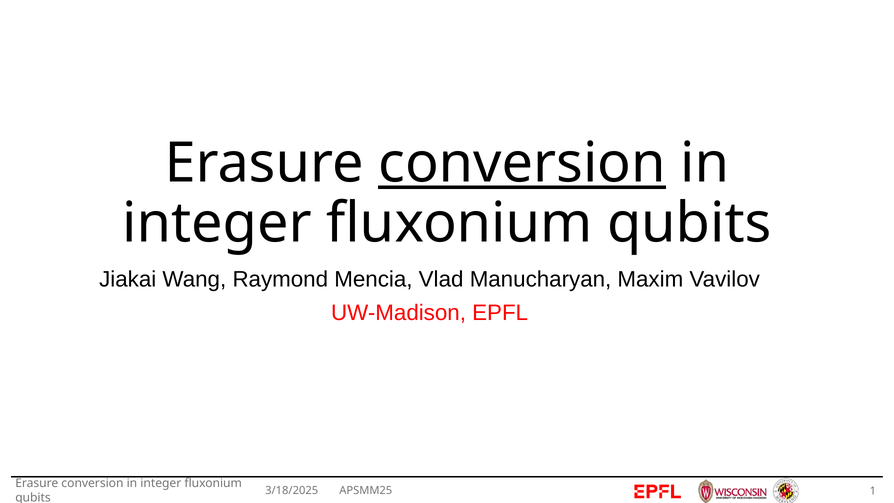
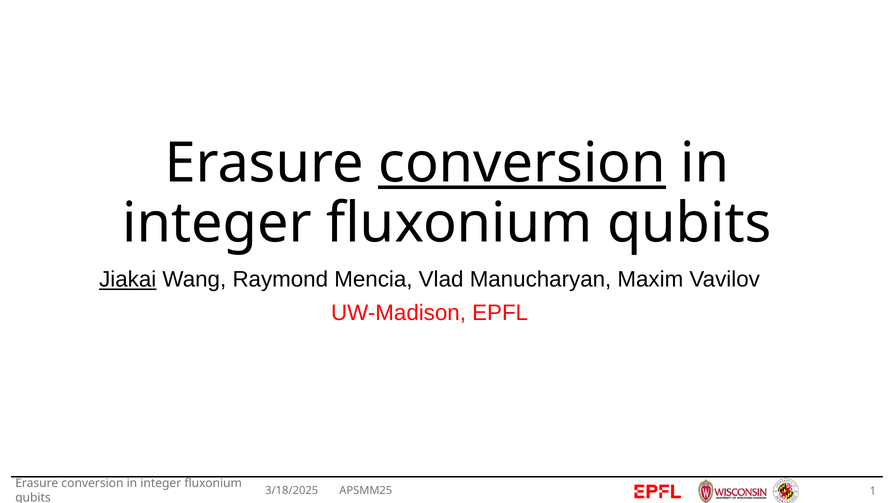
Jiakai underline: none -> present
